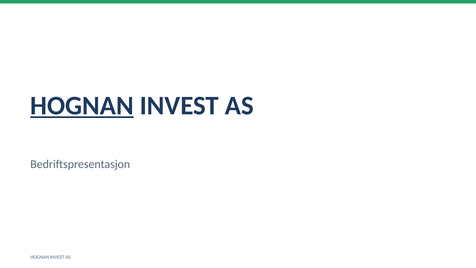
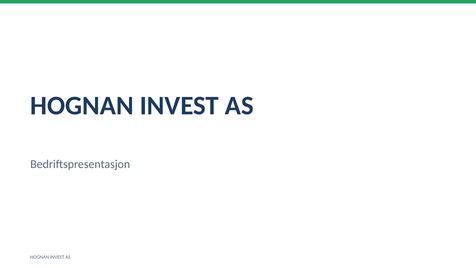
HOGNAN at (82, 106) underline: present -> none
